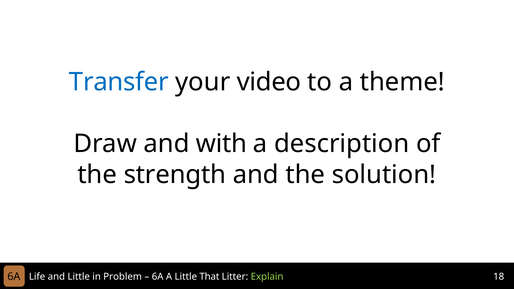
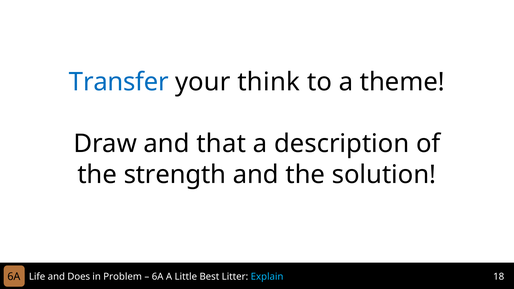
video: video -> think
with: with -> that
and Little: Little -> Does
That: That -> Best
Explain colour: light green -> light blue
